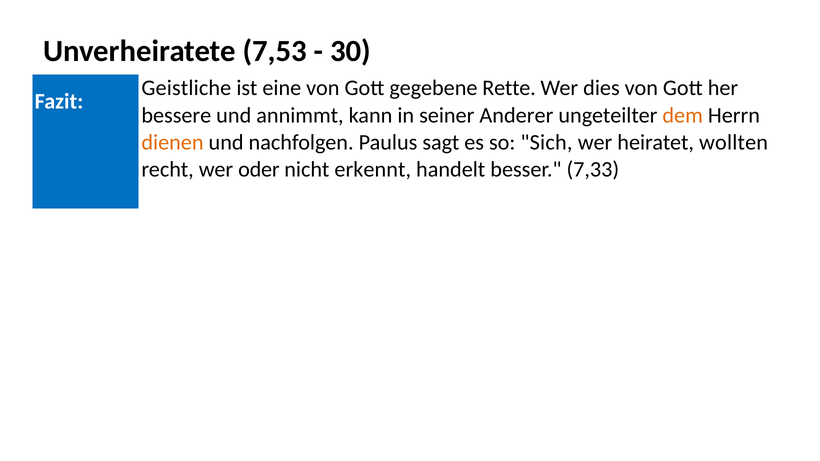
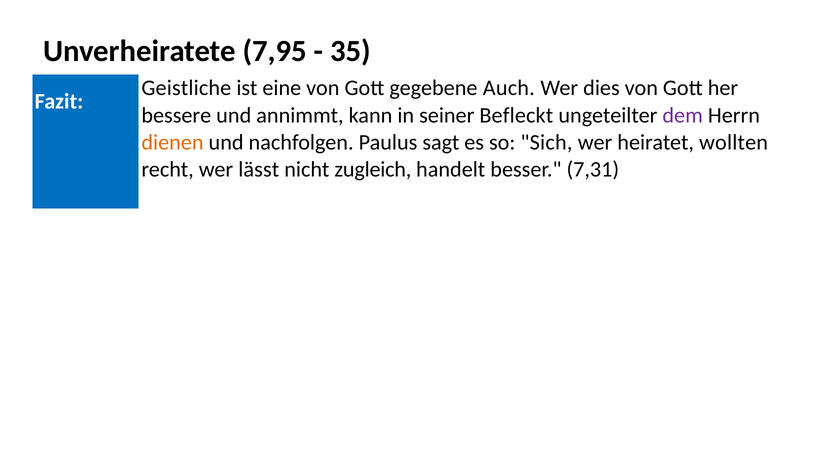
7,53: 7,53 -> 7,95
30: 30 -> 35
Rette: Rette -> Auch
Anderer: Anderer -> Befleckt
dem colour: orange -> purple
oder: oder -> lässt
erkennt: erkennt -> zugleich
7,33: 7,33 -> 7,31
